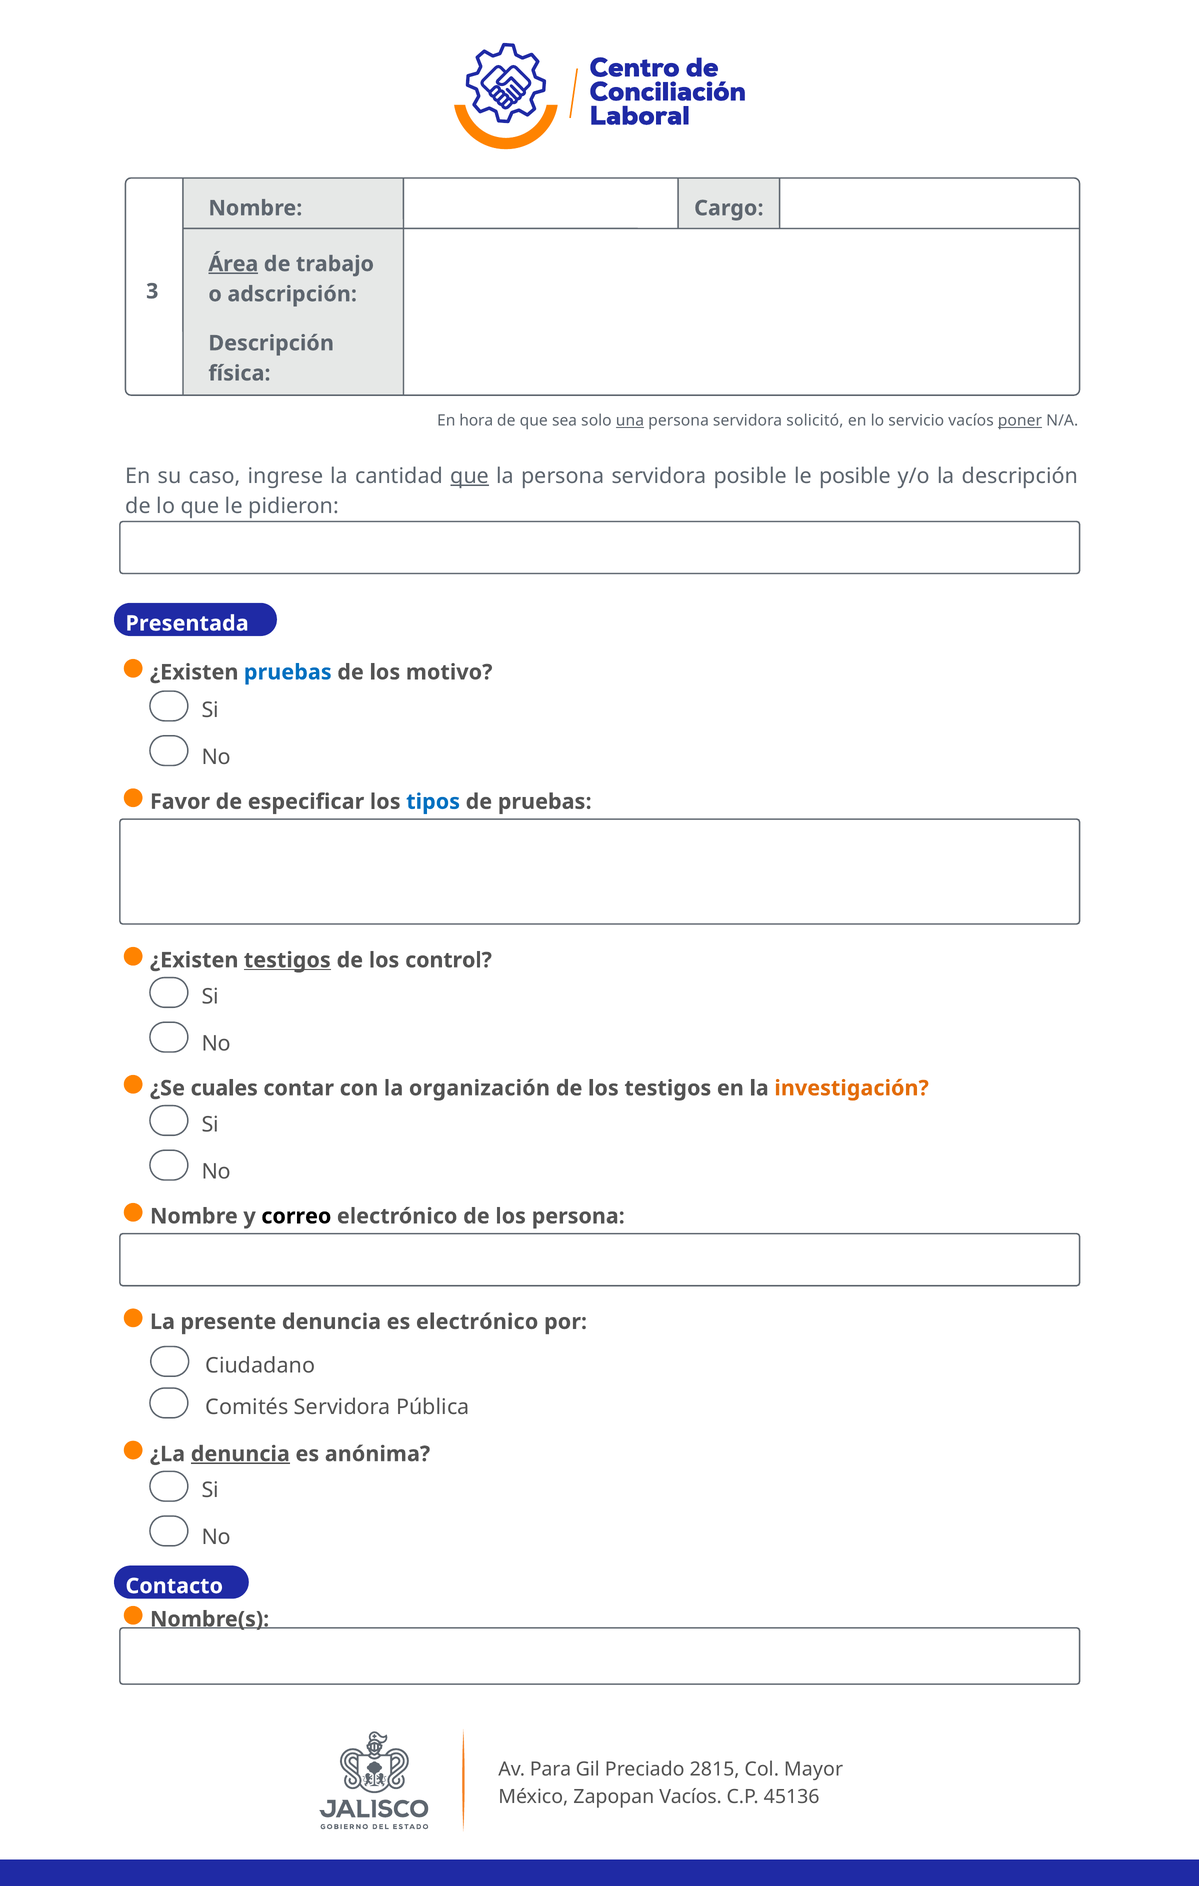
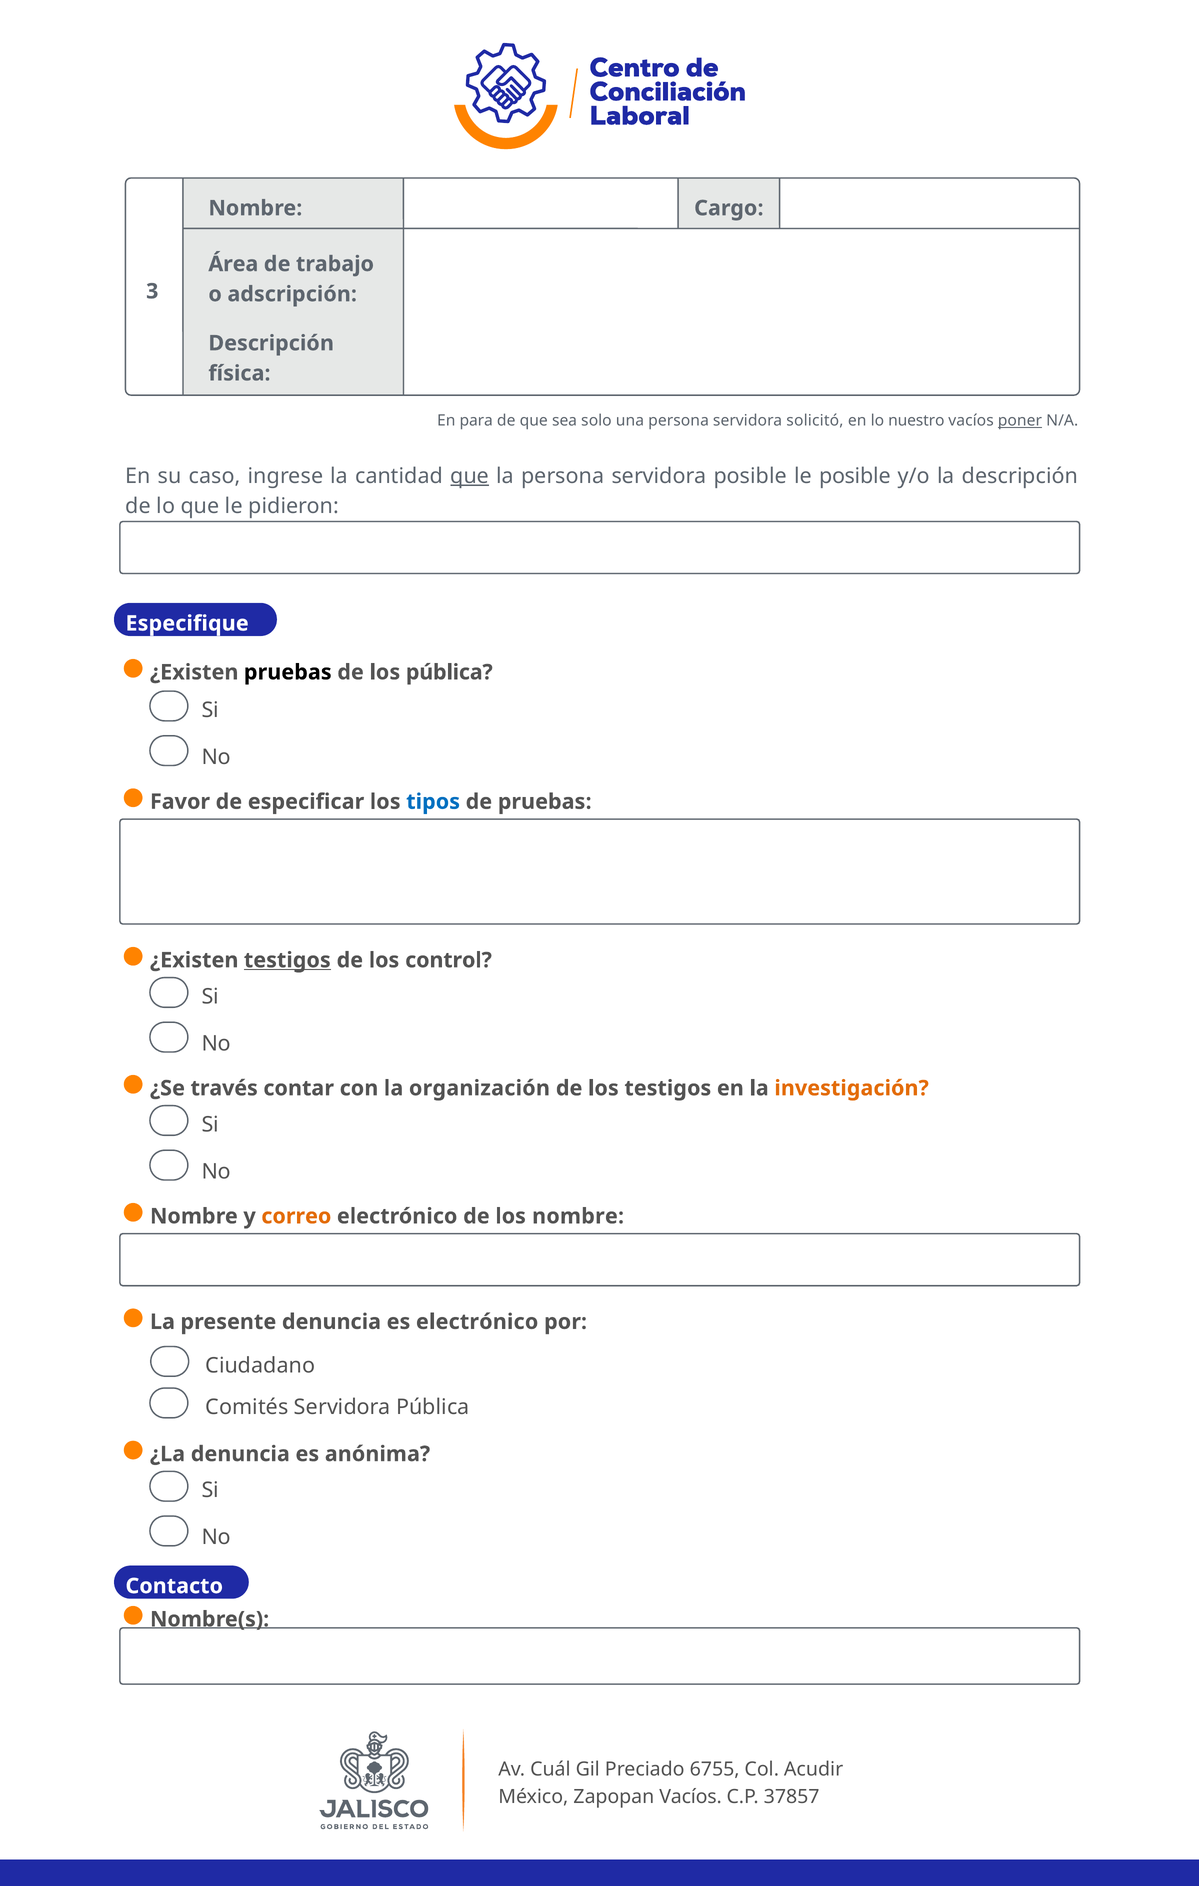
Área underline: present -> none
hora: hora -> para
una underline: present -> none
servicio: servicio -> nuestro
Presentada: Presentada -> Especifique
pruebas at (288, 673) colour: blue -> black
los motivo: motivo -> pública
cuales: cuales -> través
correo colour: black -> orange
los persona: persona -> nombre
denuncia at (240, 1455) underline: present -> none
Para: Para -> Cuál
2815: 2815 -> 6755
Mayor: Mayor -> Acudir
45136: 45136 -> 37857
